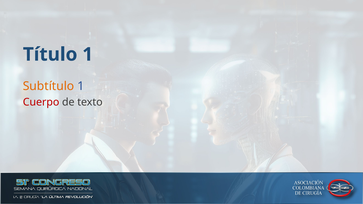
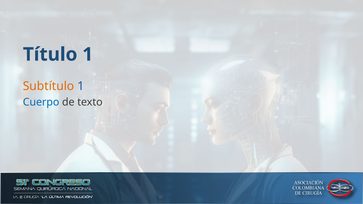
Cuerpo colour: red -> blue
